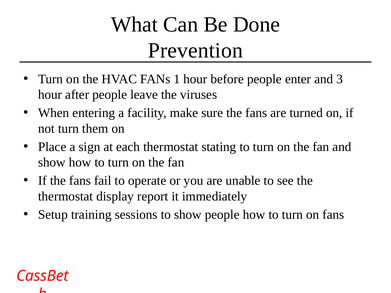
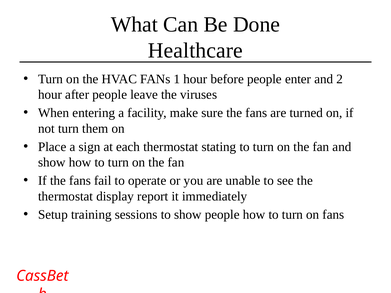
Prevention: Prevention -> Healthcare
3: 3 -> 2
